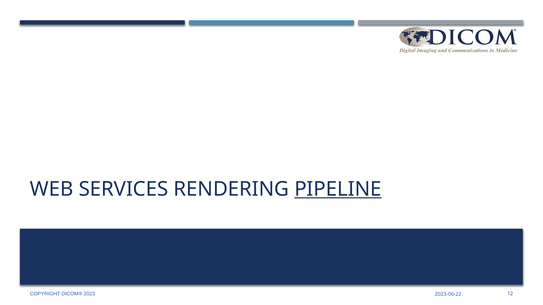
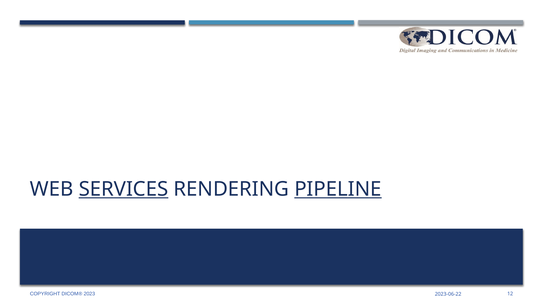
SERVICES underline: none -> present
